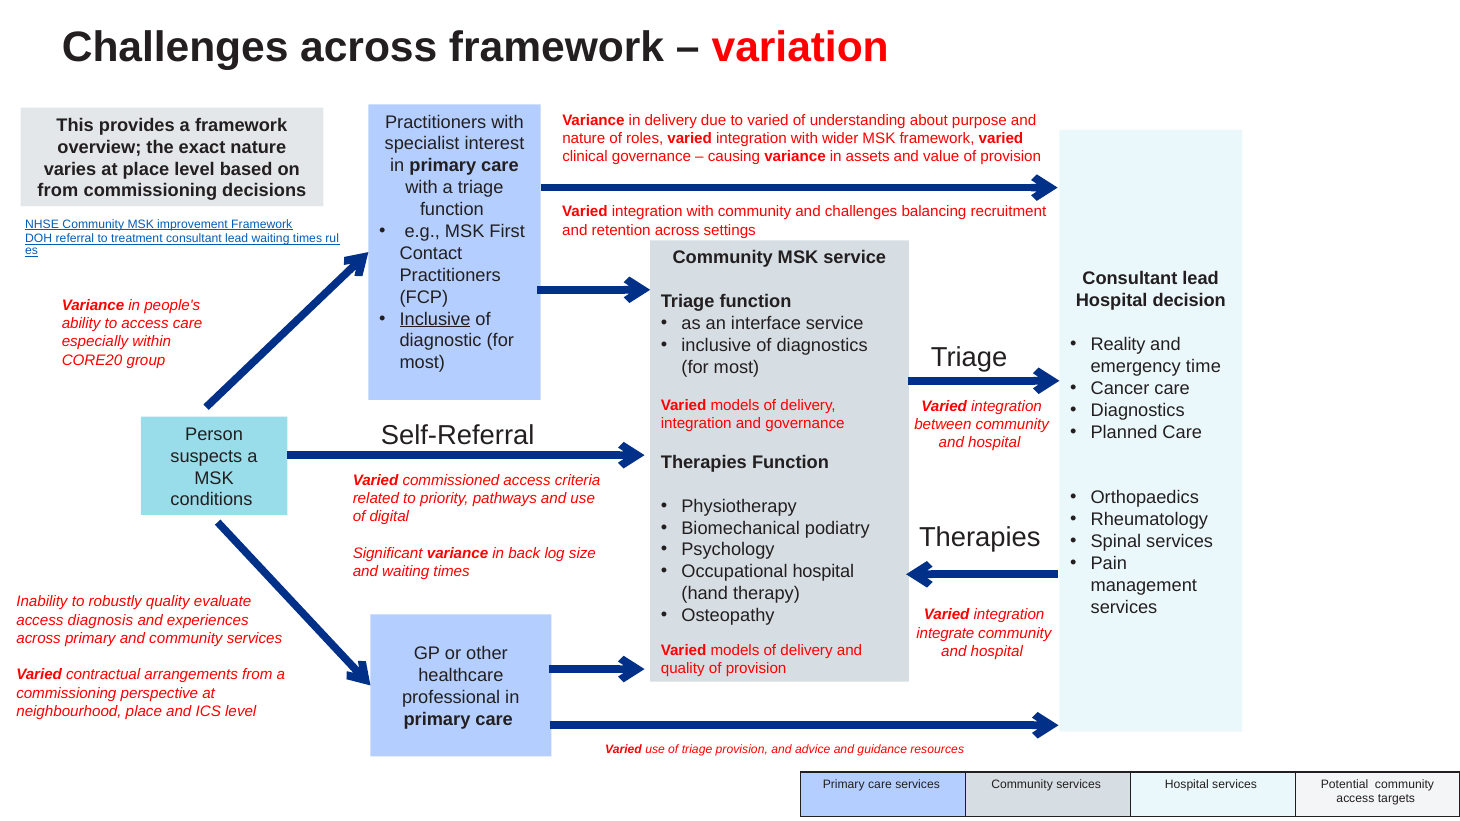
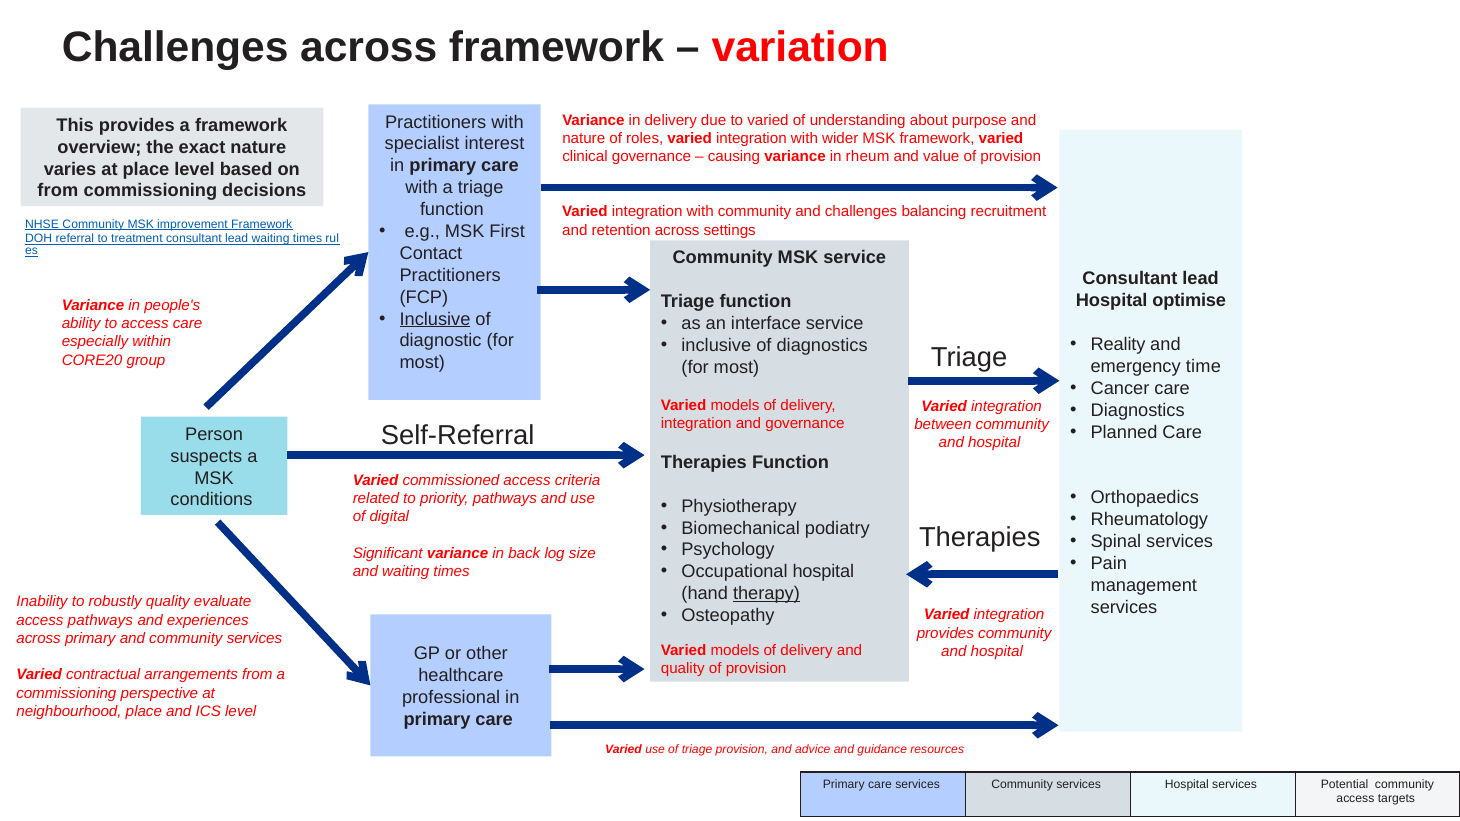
assets: assets -> rheum
decision: decision -> optimise
therapy underline: none -> present
access diagnosis: diagnosis -> pathways
integrate at (945, 633): integrate -> provides
